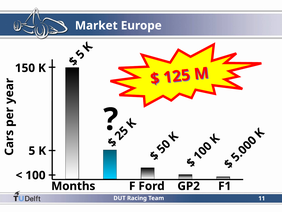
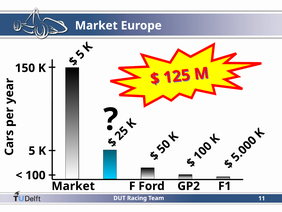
Months at (73, 186): Months -> Market
